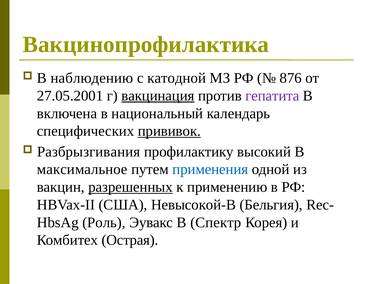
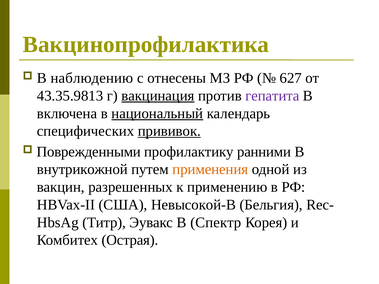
катодной: катодной -> отнесены
876: 876 -> 627
27.05.2001: 27.05.2001 -> 43.35.9813
национальный underline: none -> present
Разбрызгивания: Разбрызгивания -> Поврежденными
высокий: высокий -> ранними
максимальное: максимальное -> внутрикожной
применения colour: blue -> orange
разрешенных underline: present -> none
Роль: Роль -> Титр
